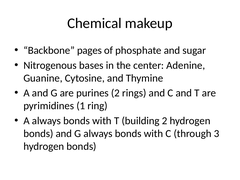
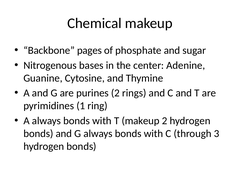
T building: building -> makeup
